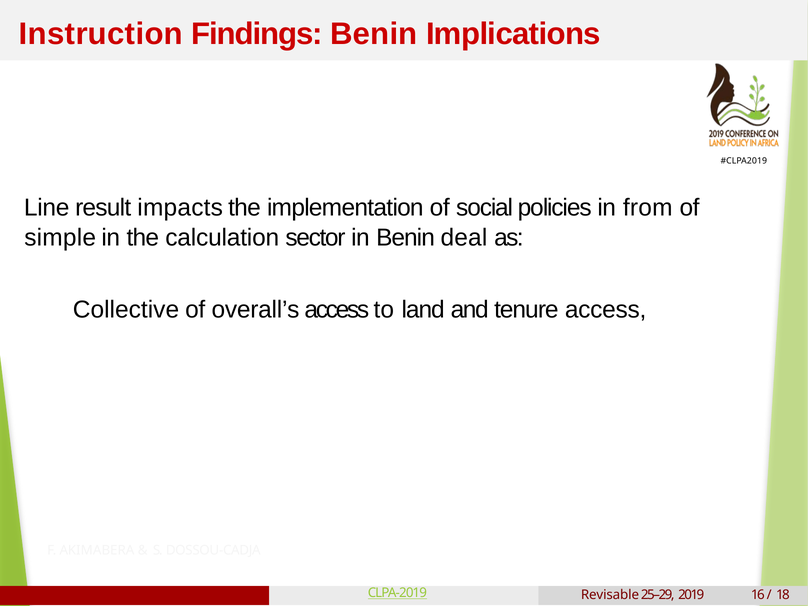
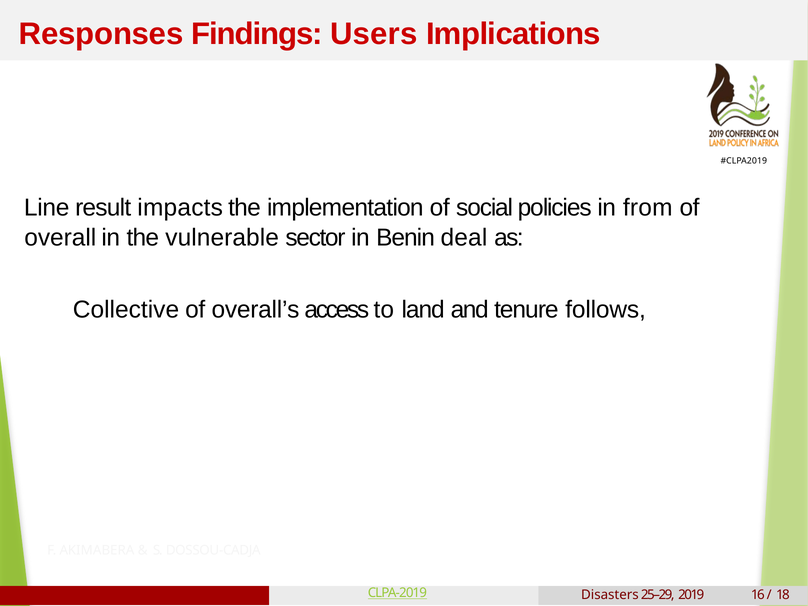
Instruction: Instruction -> Responses
Findings Benin: Benin -> Users
simple: simple -> overall
calculation: calculation -> vulnerable
tenure access: access -> follows
Revisable: Revisable -> Disasters
